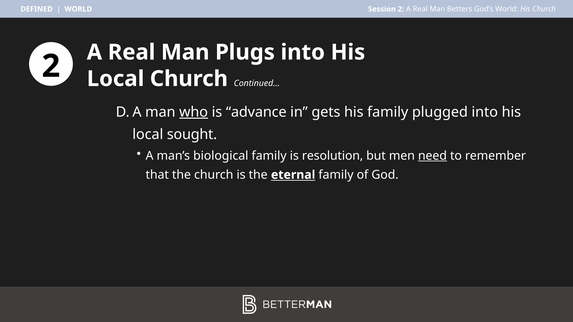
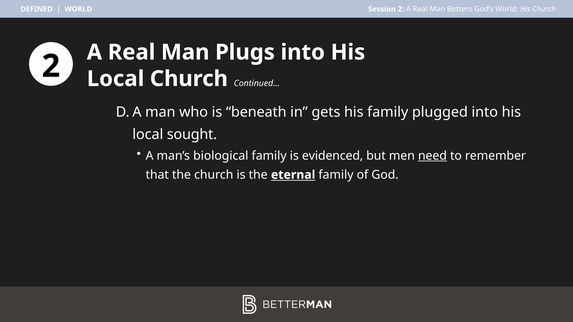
who underline: present -> none
advance: advance -> beneath
resolution: resolution -> evidenced
